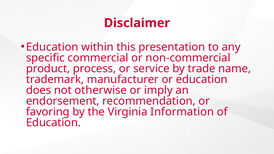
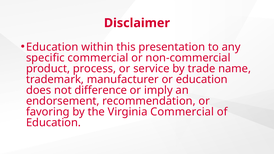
otherwise: otherwise -> difference
Virginia Information: Information -> Commercial
